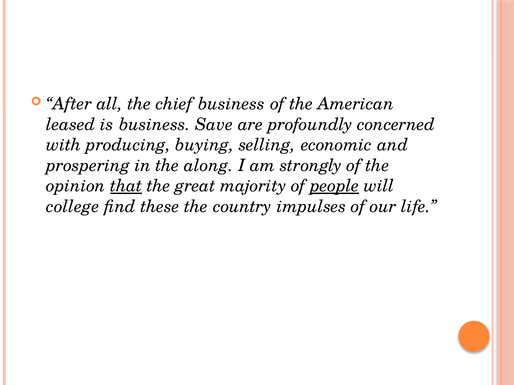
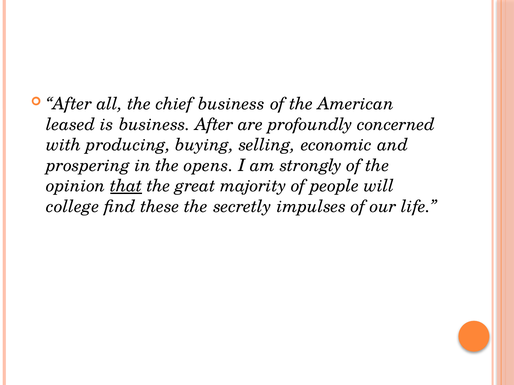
business Save: Save -> After
along: along -> opens
people underline: present -> none
country: country -> secretly
